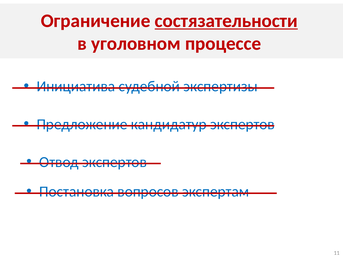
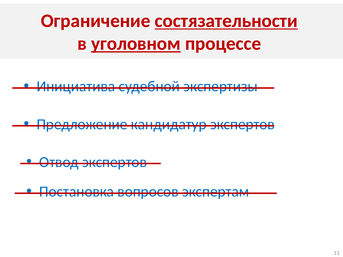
уголовном underline: none -> present
